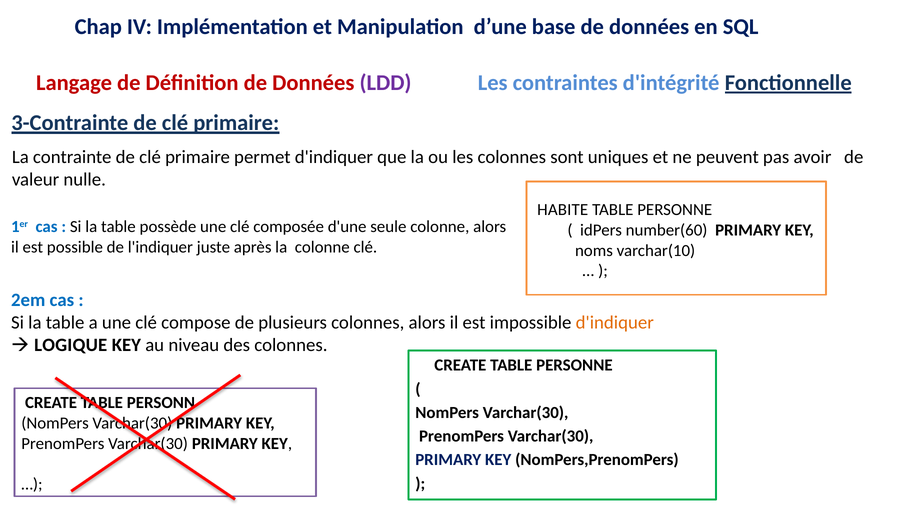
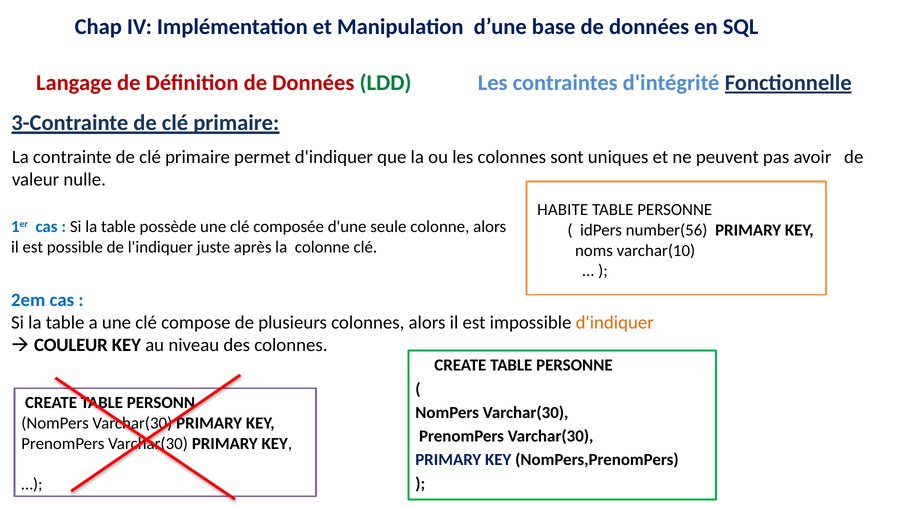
LDD colour: purple -> green
number(60: number(60 -> number(56
LOGIQUE: LOGIQUE -> COULEUR
